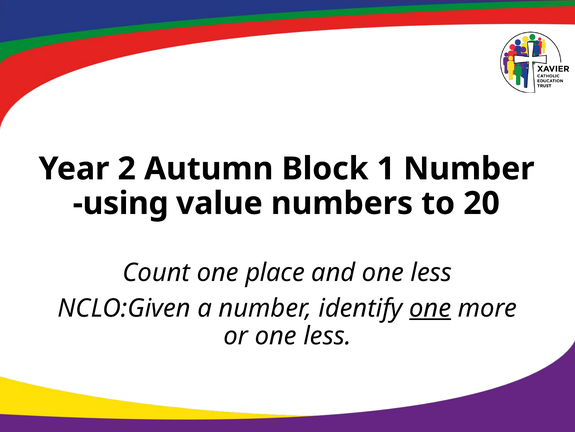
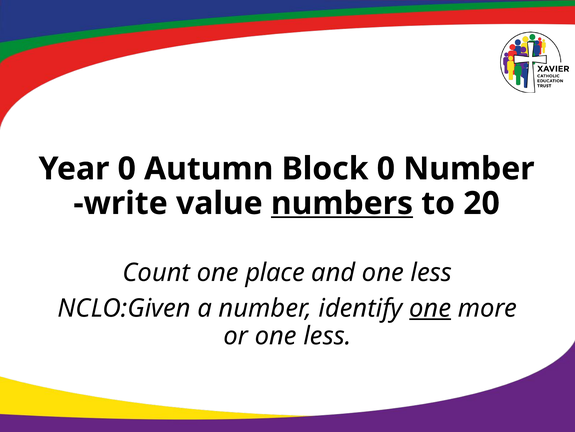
Year 2: 2 -> 0
Block 1: 1 -> 0
using: using -> write
numbers underline: none -> present
